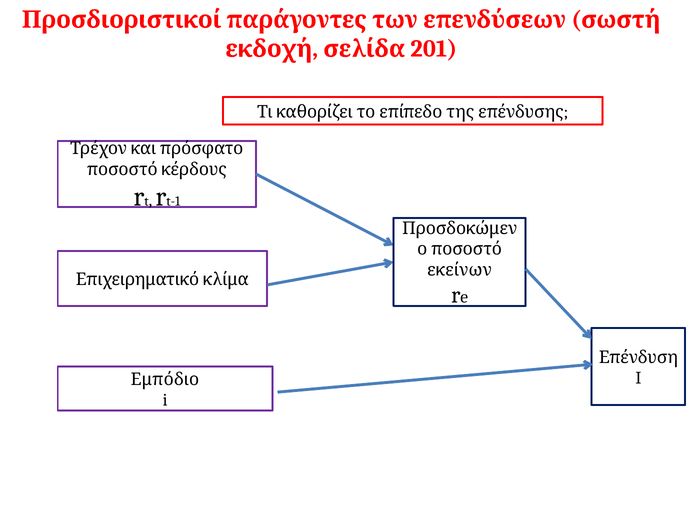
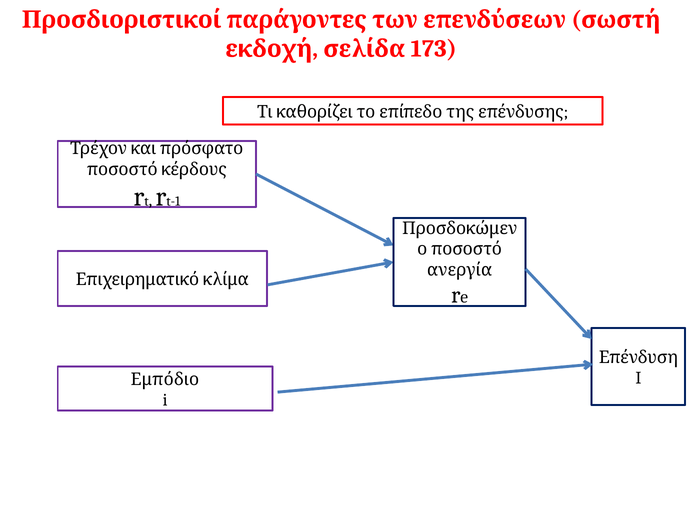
201: 201 -> 173
εκείνων: εκείνων -> ανεργία
